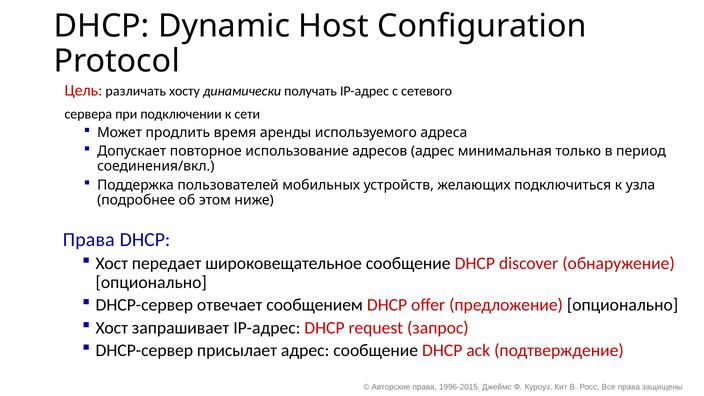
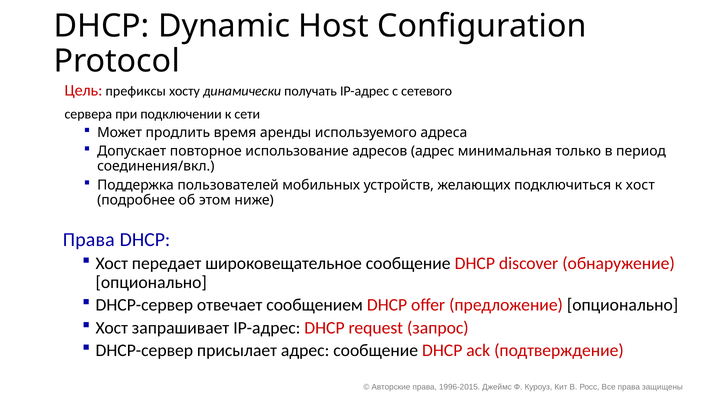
различать: различать -> префиксы
к узла: узла -> хост
